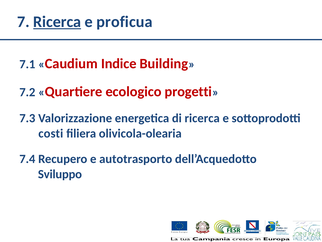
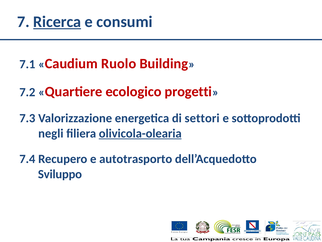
proficua: proficua -> consumi
Indice: Indice -> Ruolo
di ricerca: ricerca -> settori
costi: costi -> negli
olivicola-olearia underline: none -> present
